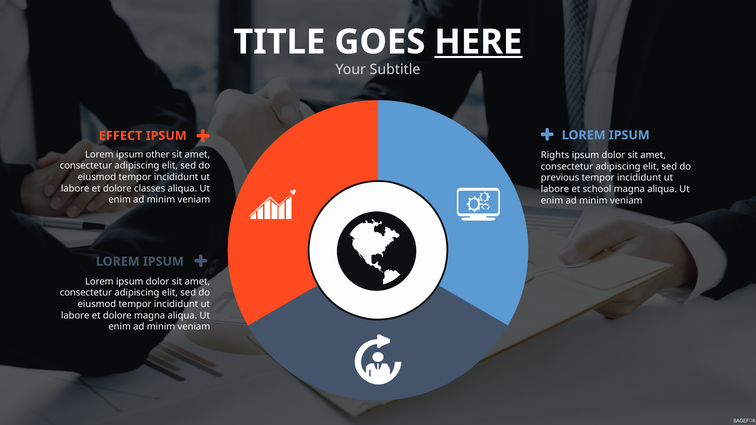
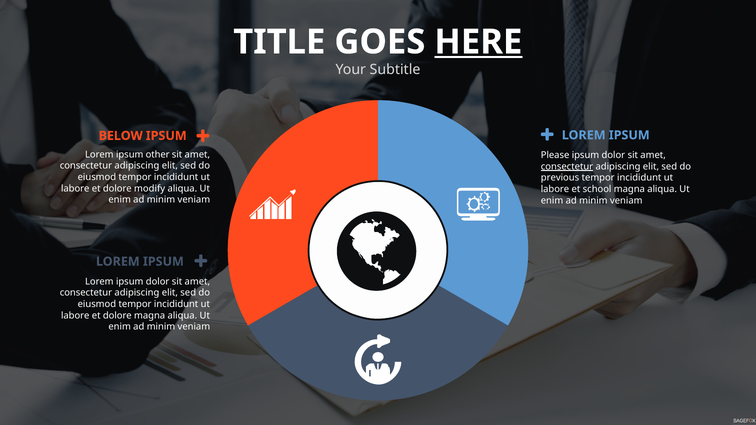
EFFECT: EFFECT -> BELOW
Rights: Rights -> Please
consectetur at (567, 167) underline: none -> present
classes: classes -> modify
